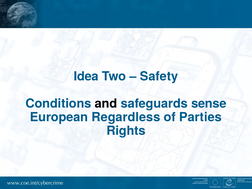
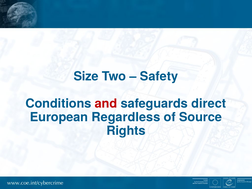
Idea: Idea -> Size
and colour: black -> red
sense: sense -> direct
Parties: Parties -> Source
